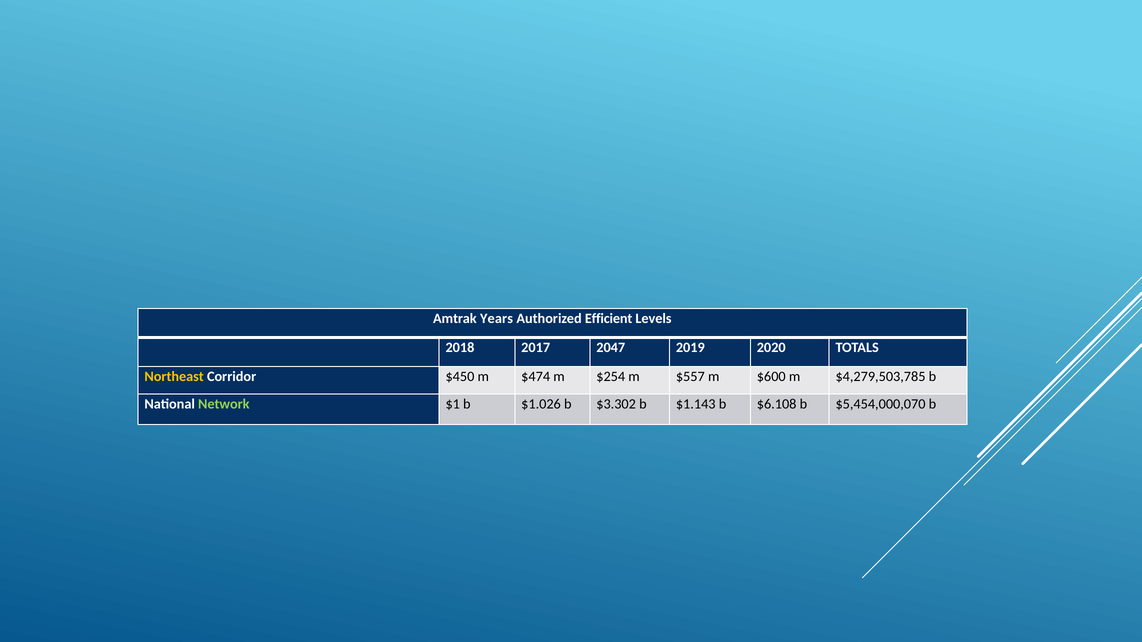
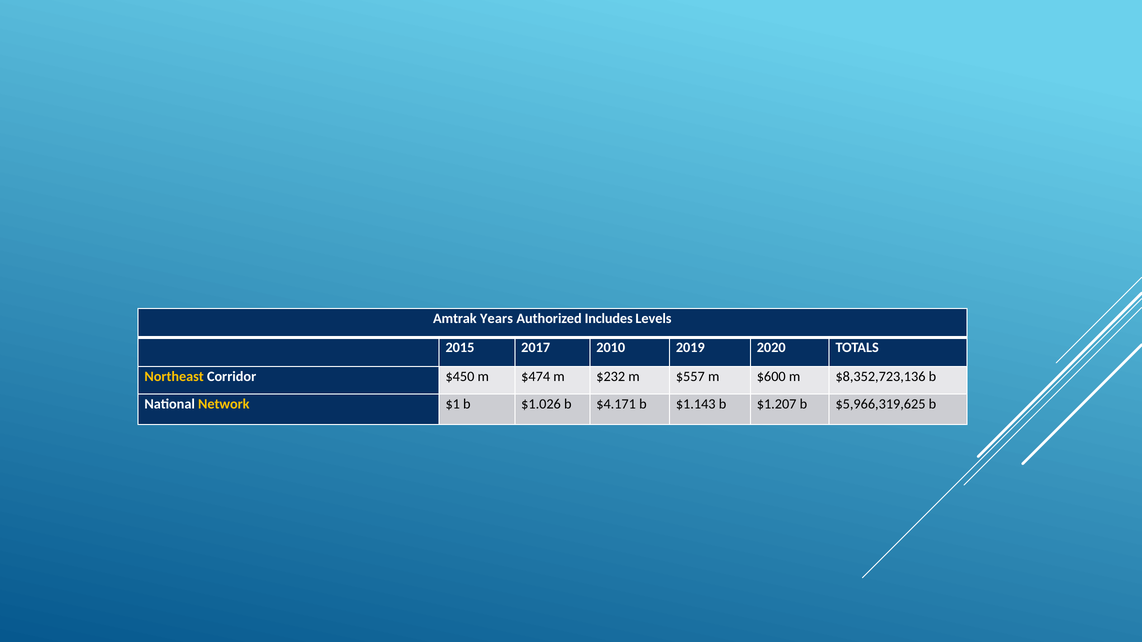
Efficient: Efficient -> Includes
2018: 2018 -> 2015
2047: 2047 -> 2010
$254: $254 -> $232
$4,279,503,785: $4,279,503,785 -> $8,352,723,136
Network colour: light green -> yellow
$3.302: $3.302 -> $4.171
$6.108: $6.108 -> $1.207
$5,454,000,070: $5,454,000,070 -> $5,966,319,625
